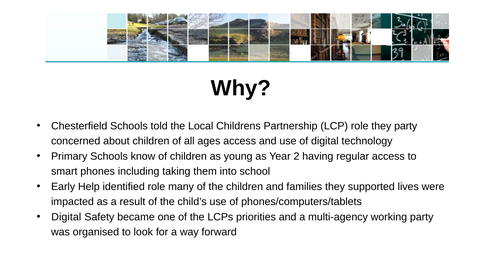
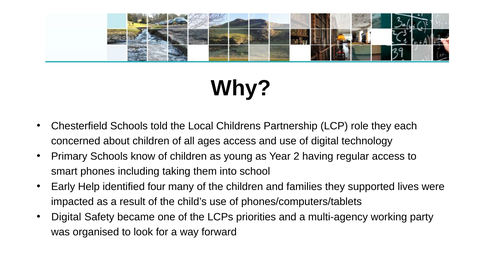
they party: party -> each
identified role: role -> four
